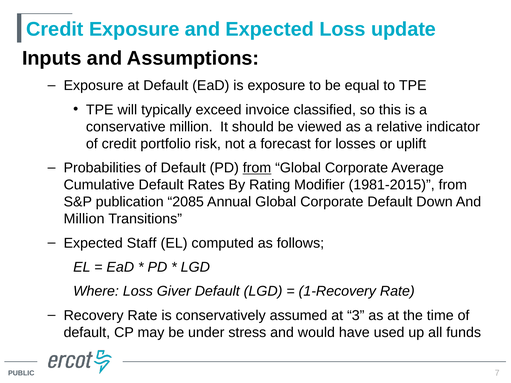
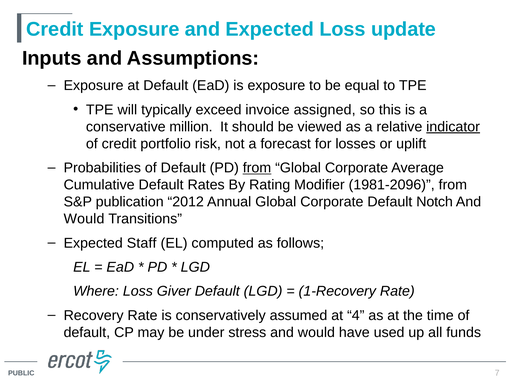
classified: classified -> assigned
indicator underline: none -> present
1981-2015: 1981-2015 -> 1981-2096
2085: 2085 -> 2012
Down: Down -> Notch
Million at (84, 219): Million -> Would
3: 3 -> 4
